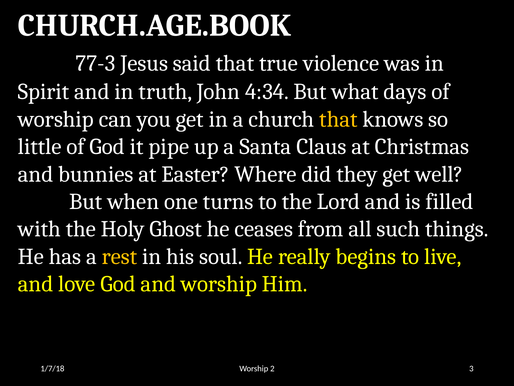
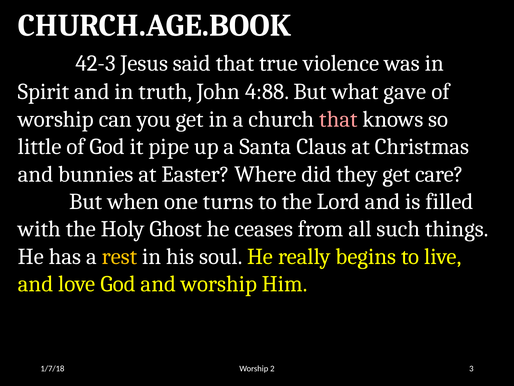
77-3: 77-3 -> 42-3
4:34: 4:34 -> 4:88
days: days -> gave
that at (338, 119) colour: yellow -> pink
well: well -> care
